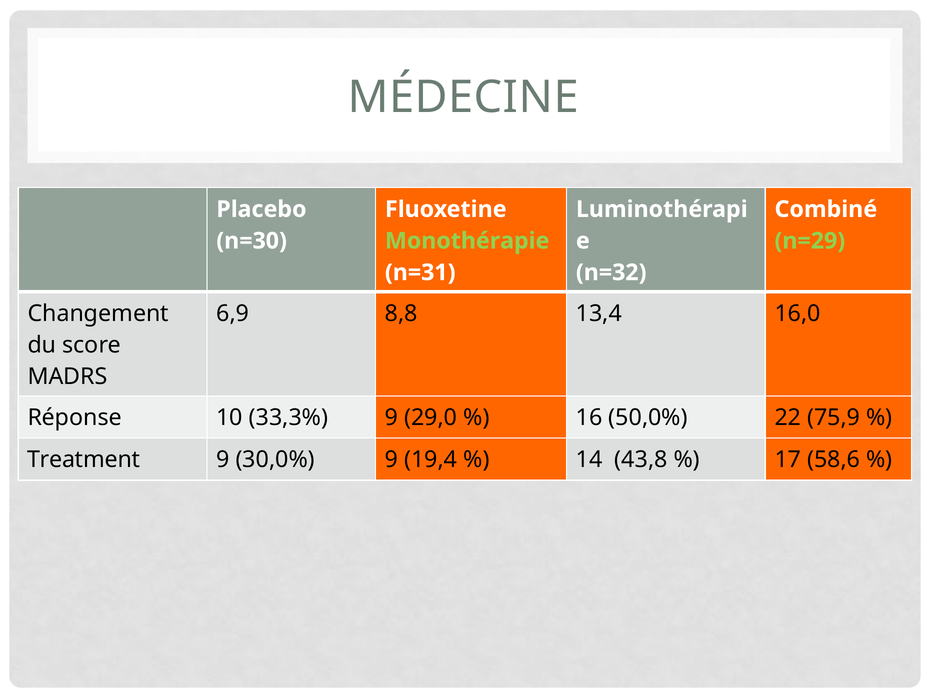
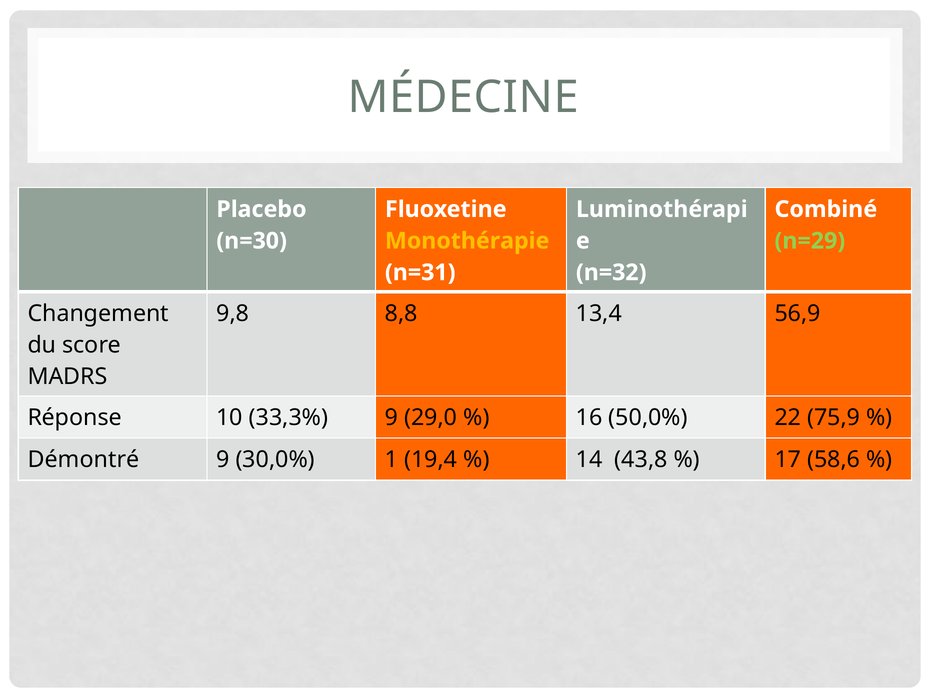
Monothérapie colour: light green -> yellow
6,9: 6,9 -> 9,8
16,0: 16,0 -> 56,9
Treatment: Treatment -> Démontré
30,0% 9: 9 -> 1
